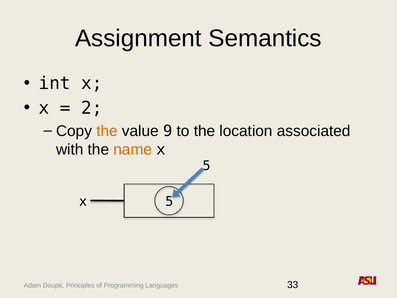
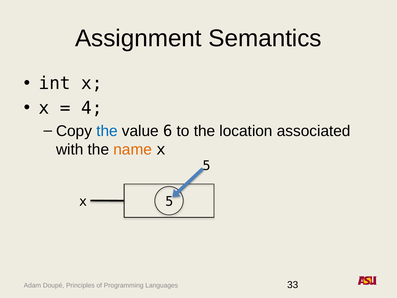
2: 2 -> 4
the at (107, 131) colour: orange -> blue
9: 9 -> 6
